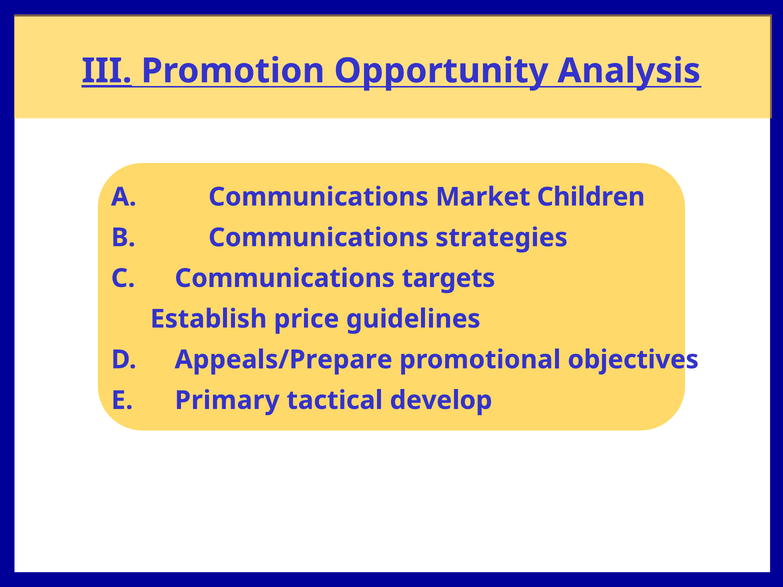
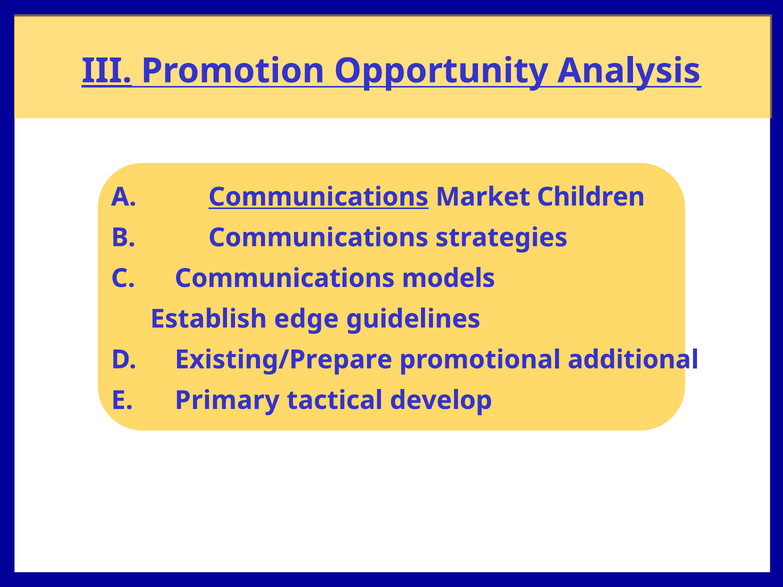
Communications at (318, 197) underline: none -> present
targets: targets -> models
price: price -> edge
Appeals/Prepare: Appeals/Prepare -> Existing/Prepare
objectives: objectives -> additional
